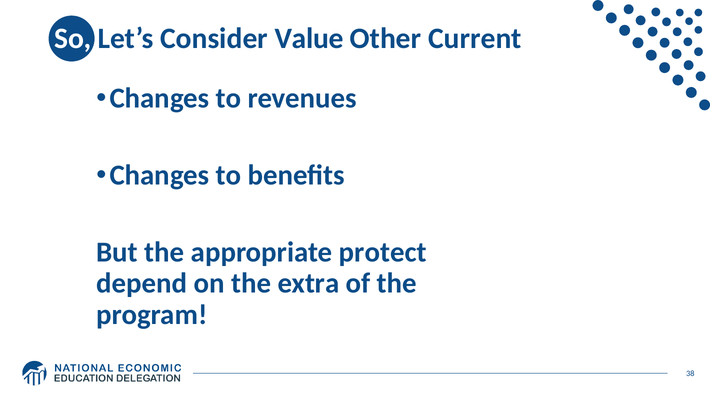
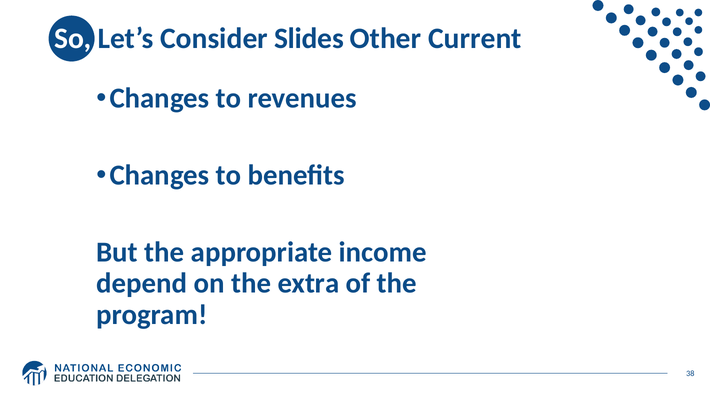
Value: Value -> Slides
protect: protect -> income
